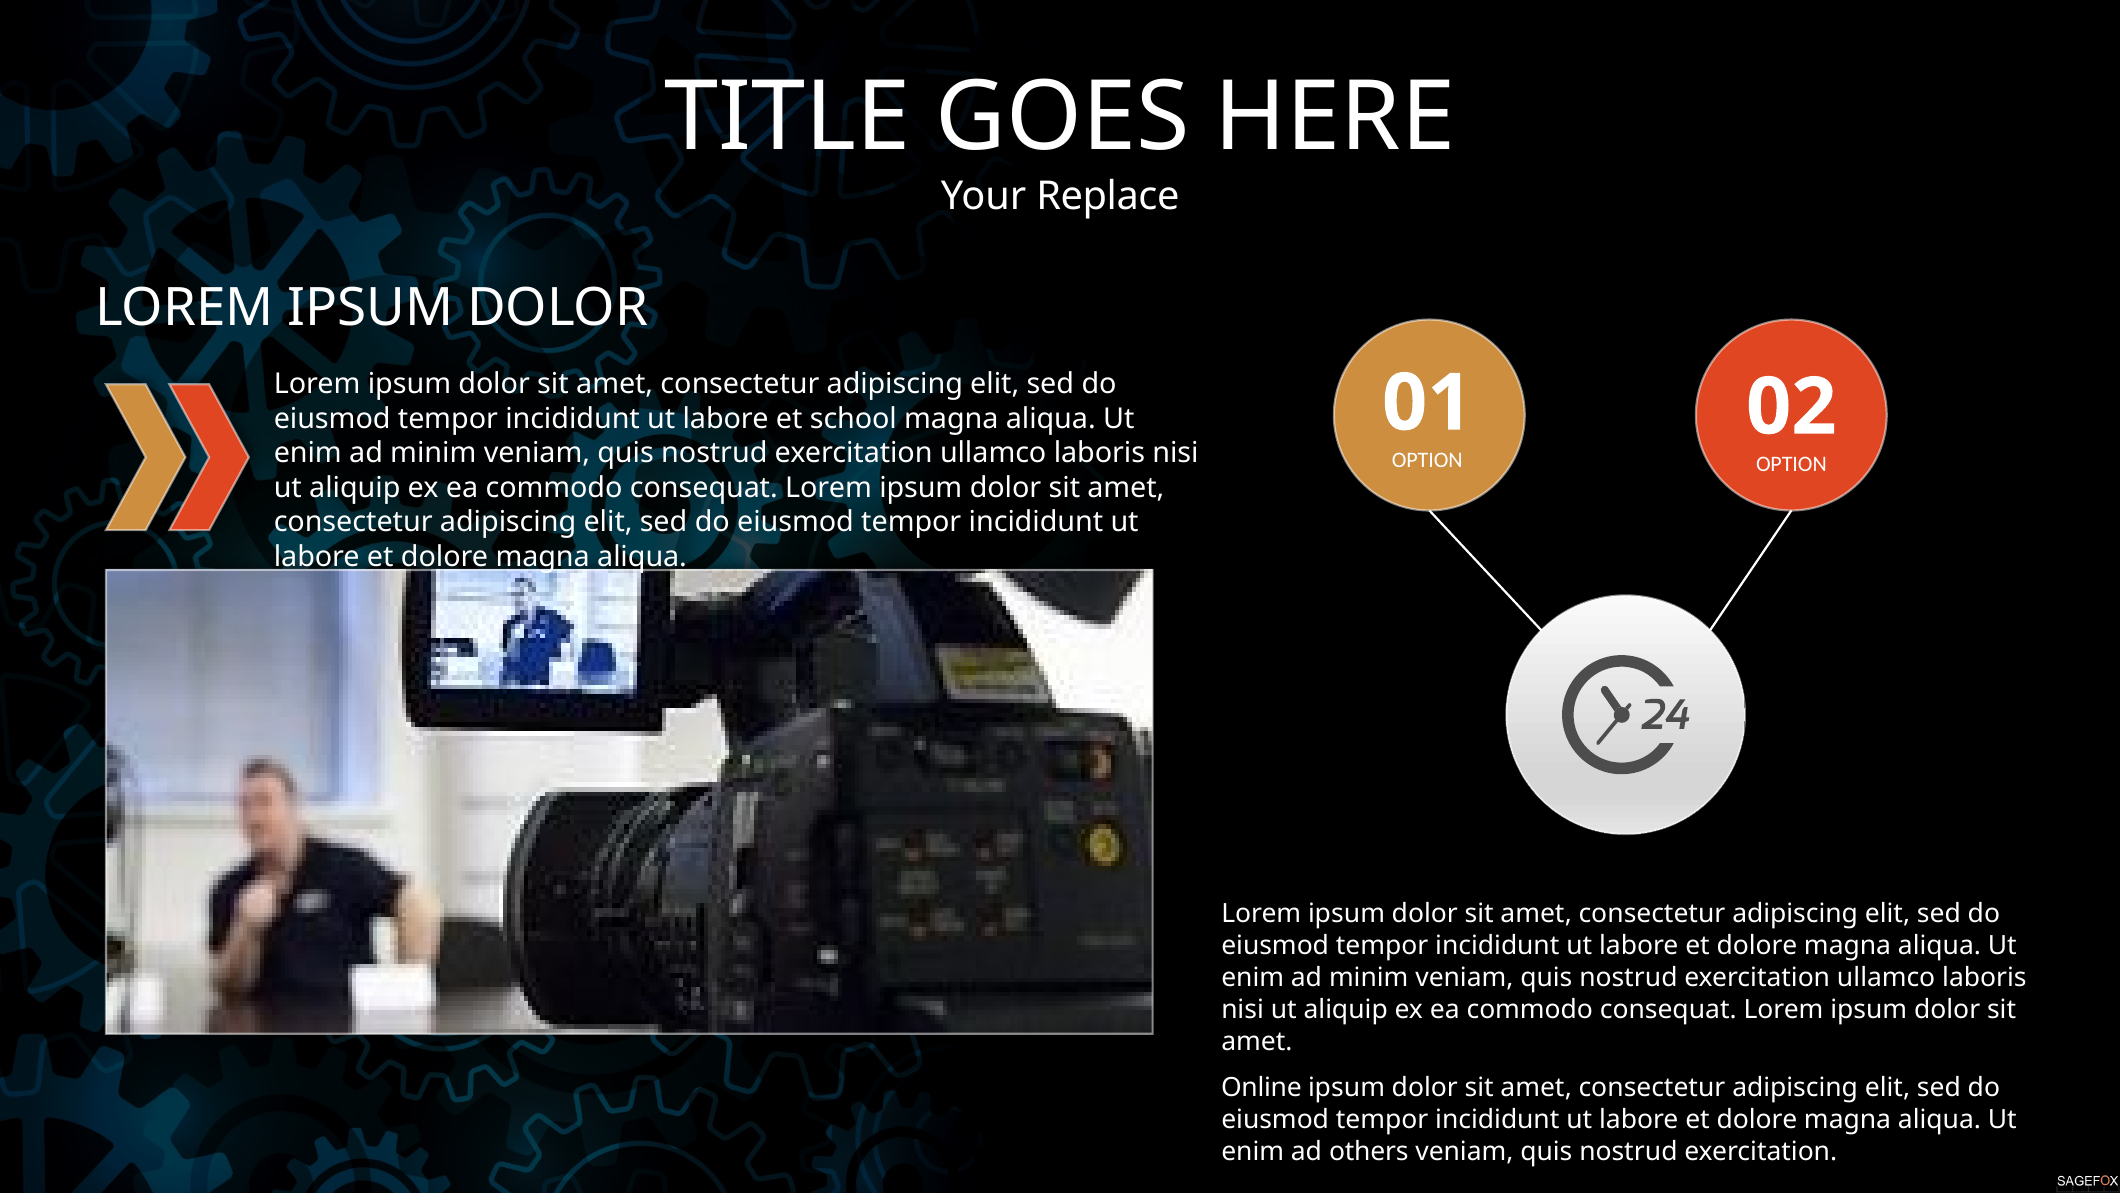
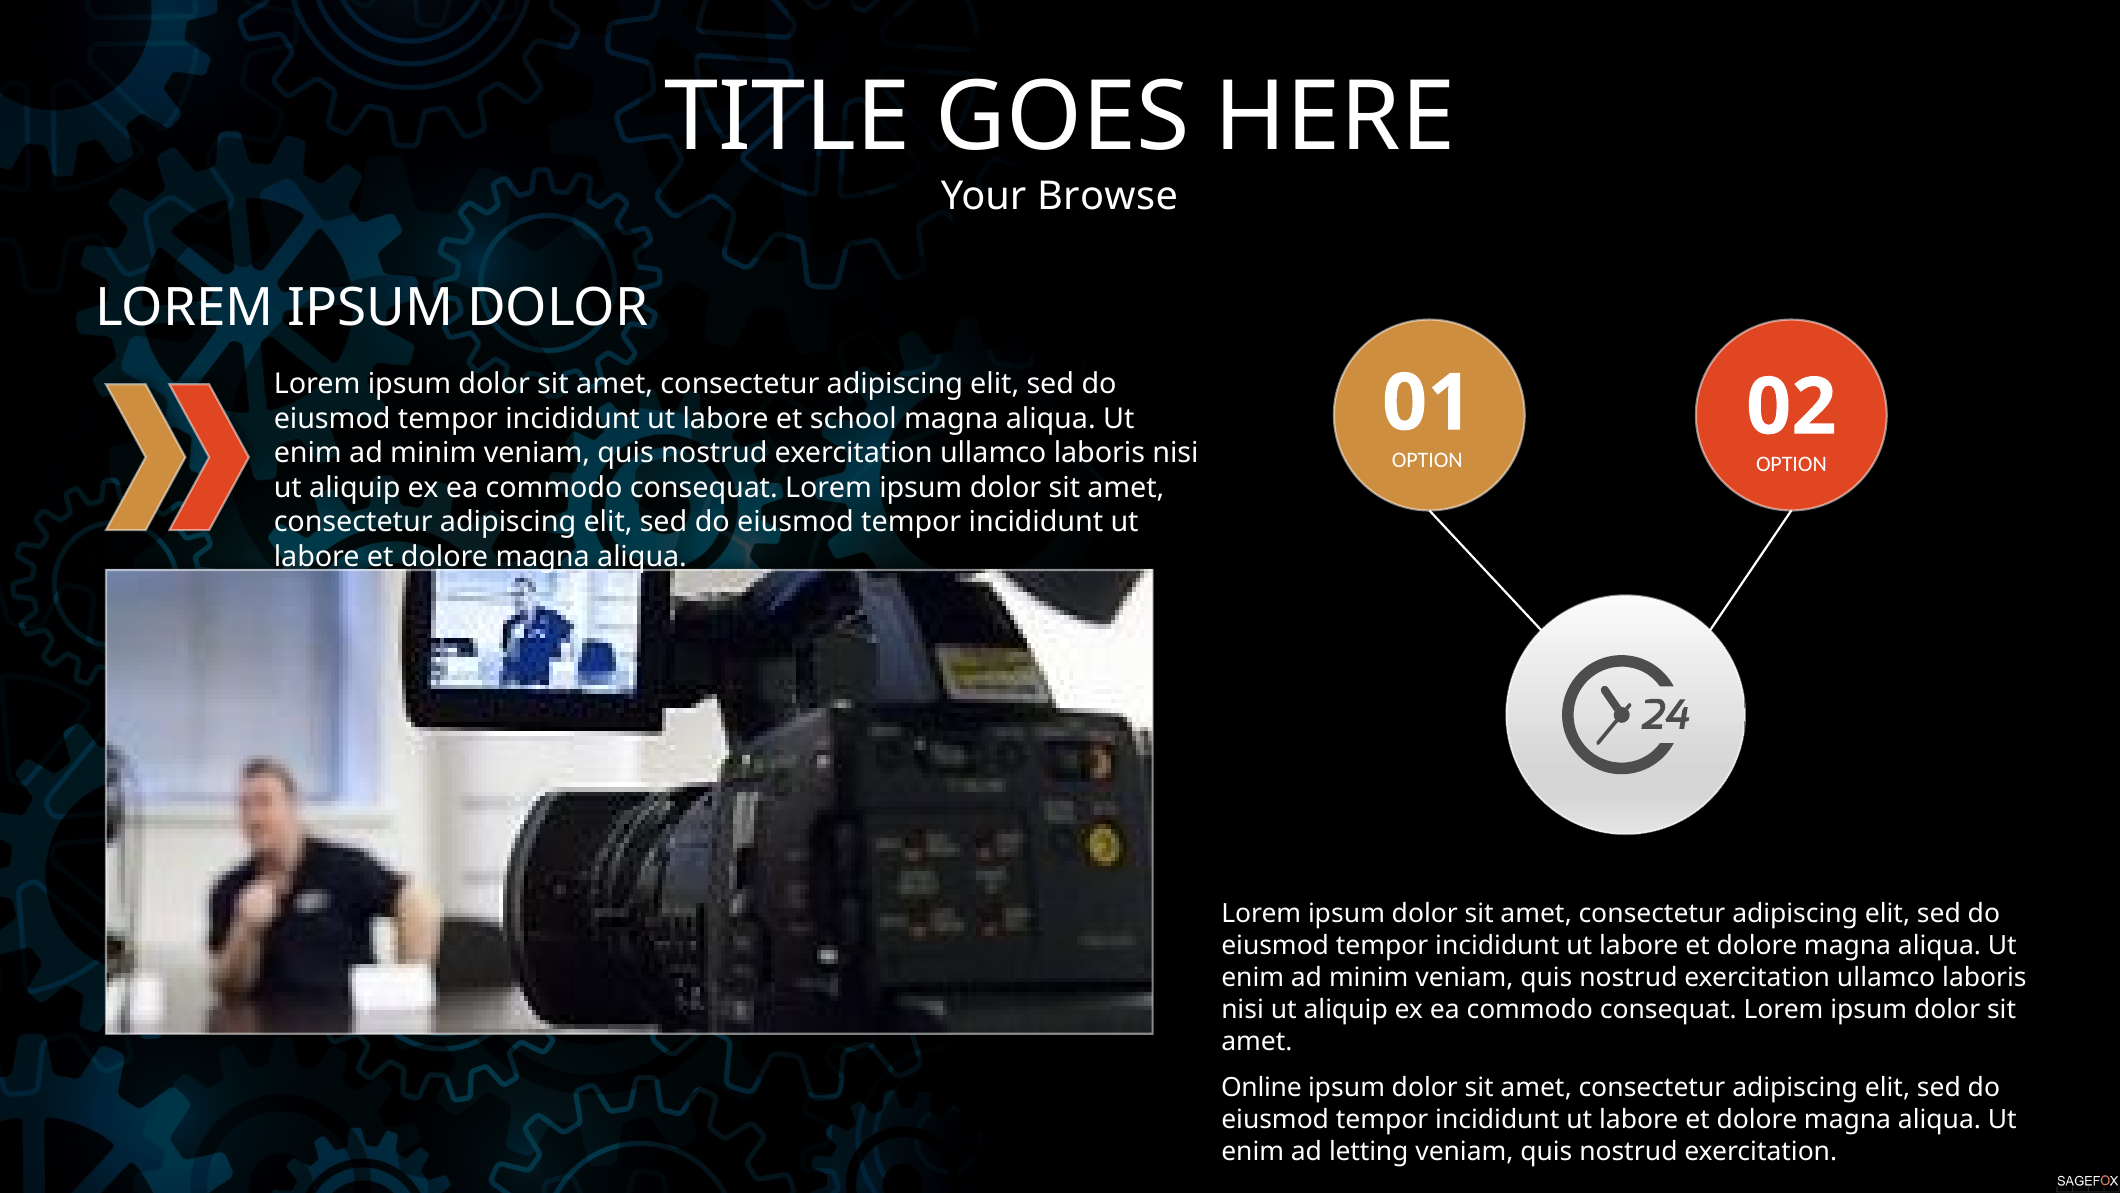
Replace: Replace -> Browse
others: others -> letting
